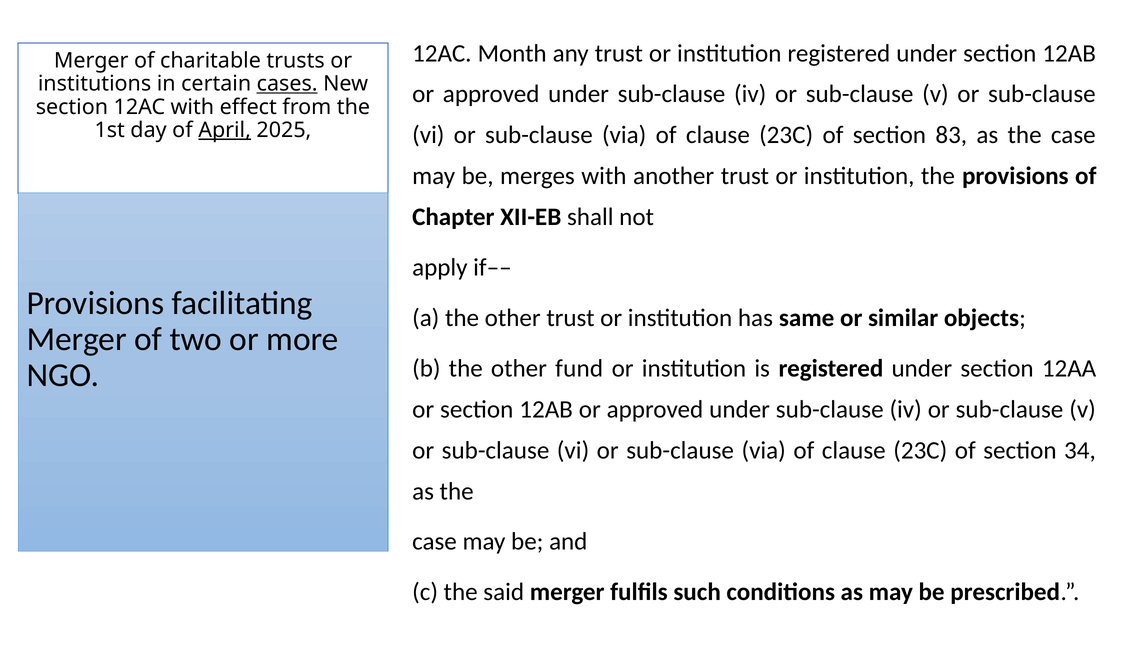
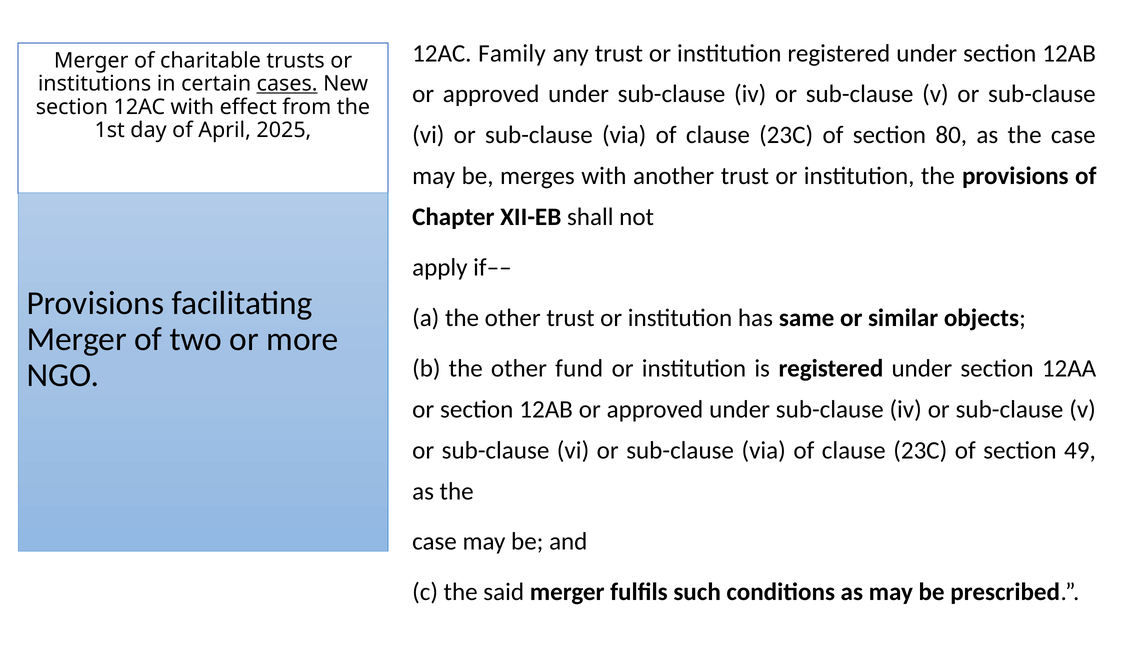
Month: Month -> Family
April underline: present -> none
83: 83 -> 80
34: 34 -> 49
